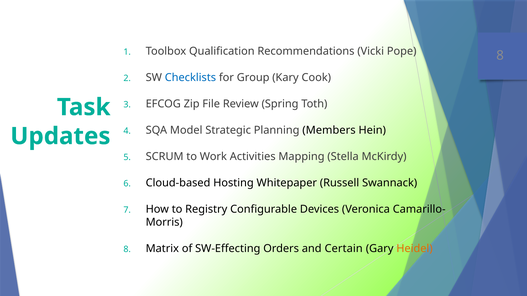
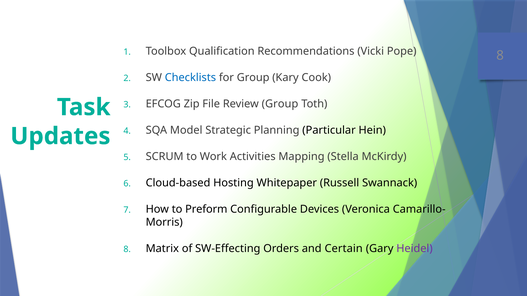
Review Spring: Spring -> Group
Members: Members -> Particular
Registry: Registry -> Preform
Heidel colour: orange -> purple
